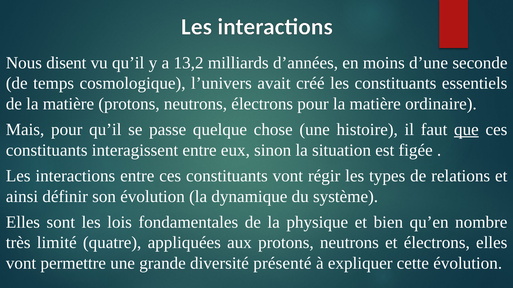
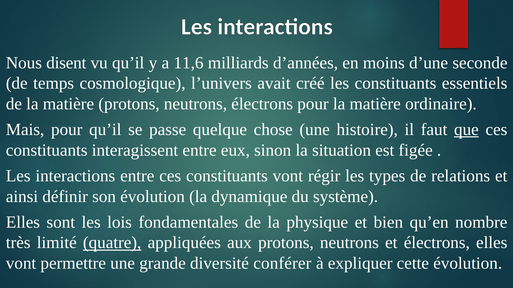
13,2: 13,2 -> 11,6
quatre underline: none -> present
présenté: présenté -> conférer
